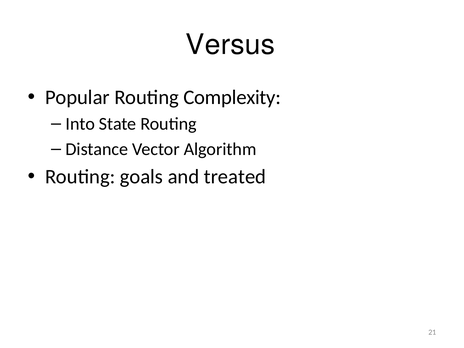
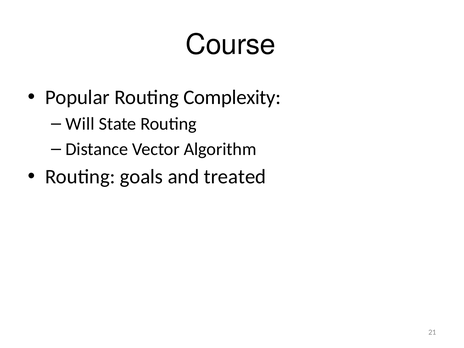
Versus: Versus -> Course
Into: Into -> Will
